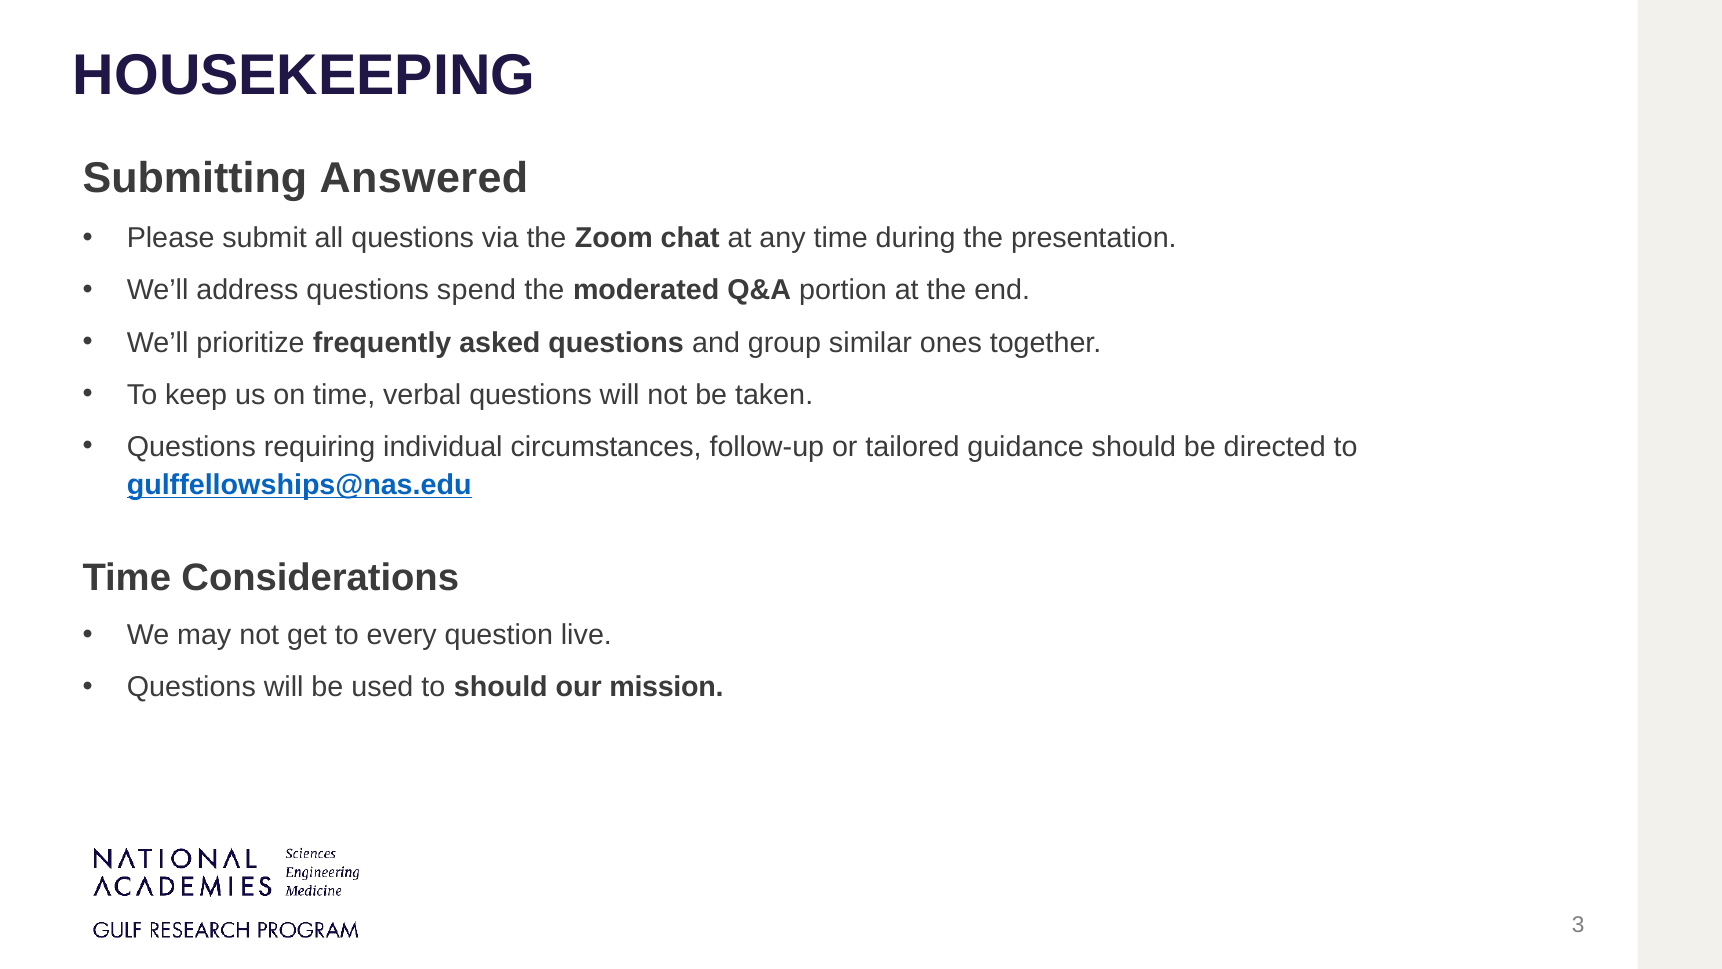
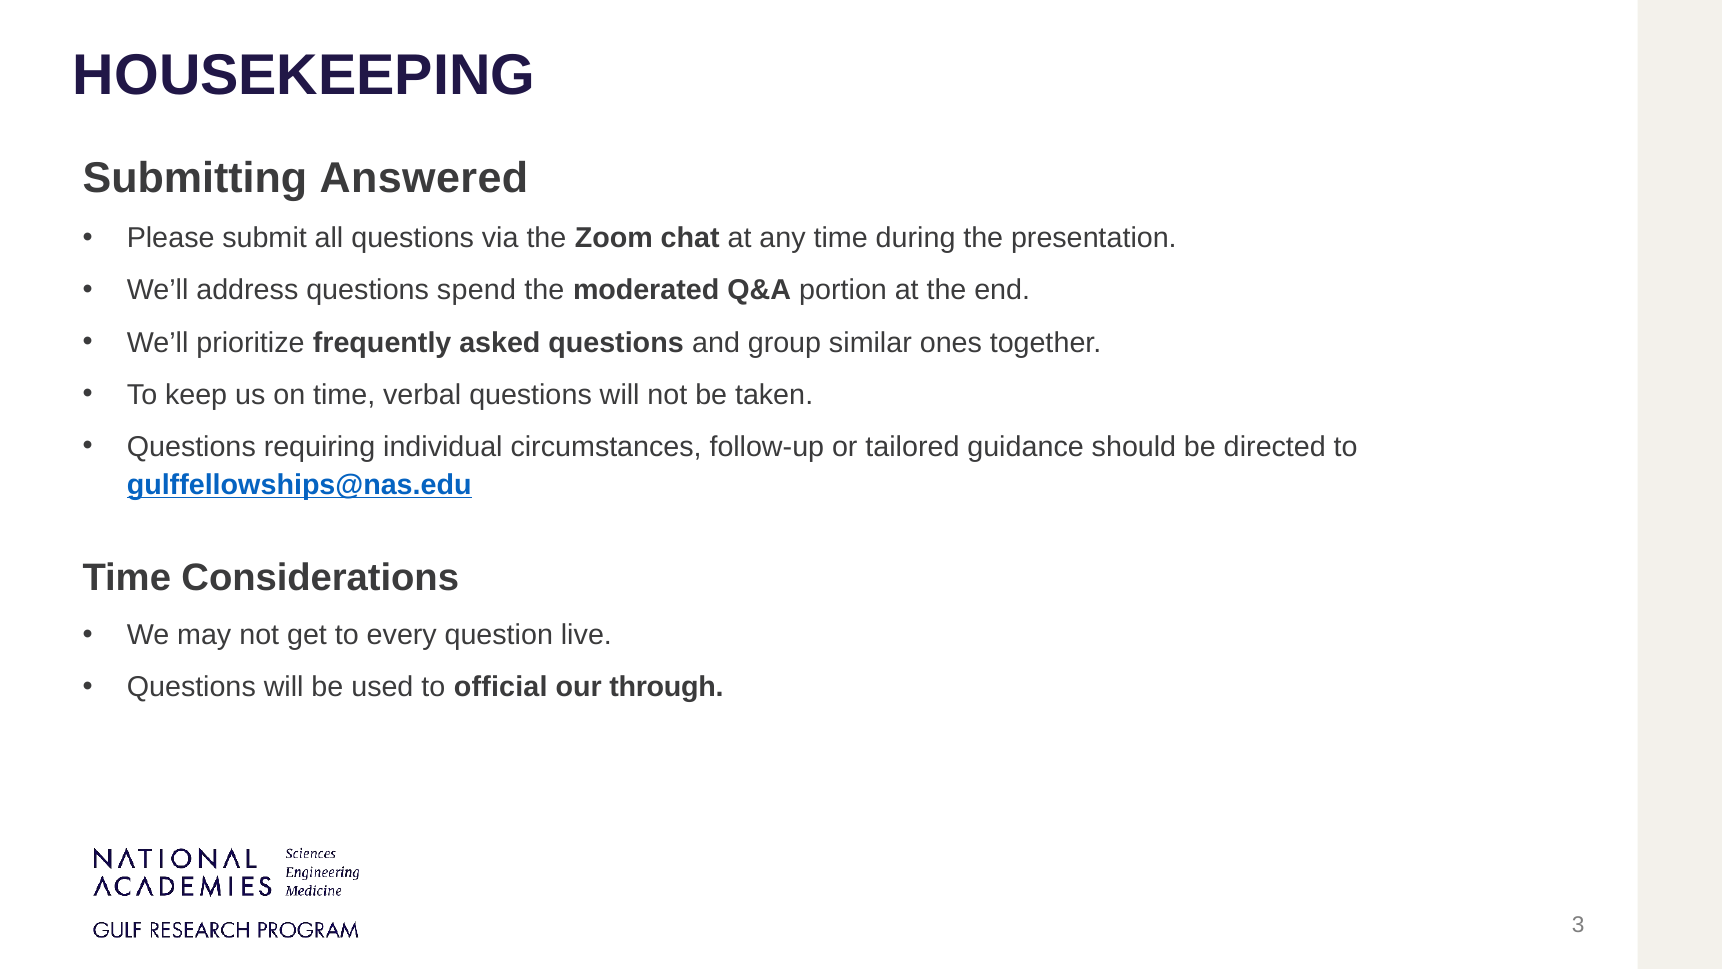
to should: should -> official
mission: mission -> through
